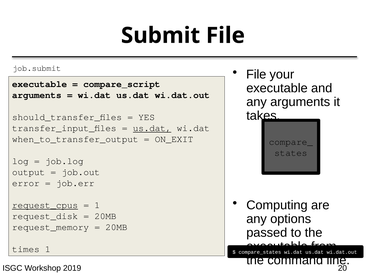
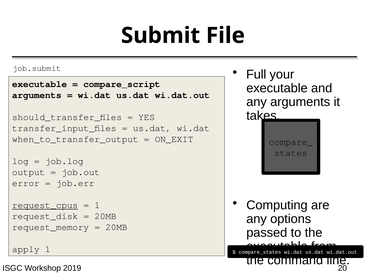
File at (256, 74): File -> Full
us.dat at (152, 128) underline: present -> none
times: times -> apply
